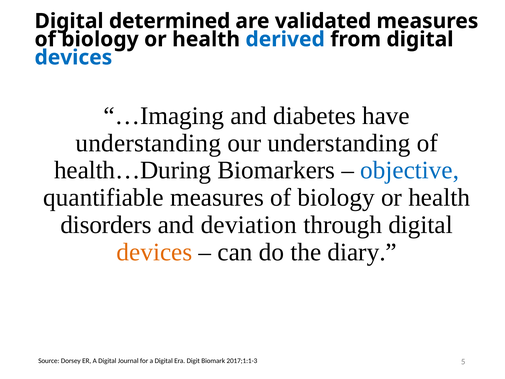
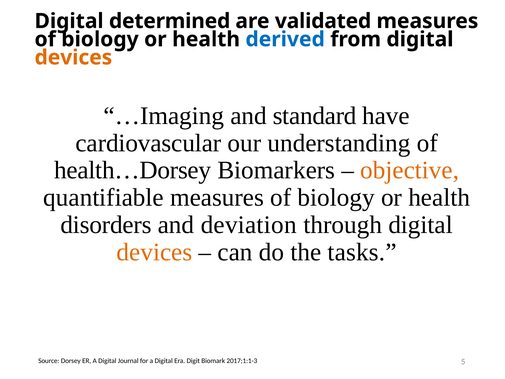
devices at (73, 57) colour: blue -> orange
diabetes: diabetes -> standard
understanding at (148, 143): understanding -> cardiovascular
health…During: health…During -> health…Dorsey
objective colour: blue -> orange
diary: diary -> tasks
